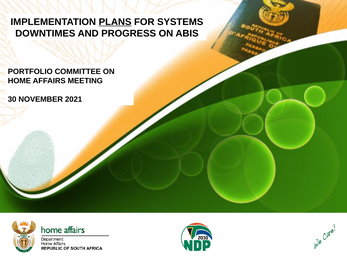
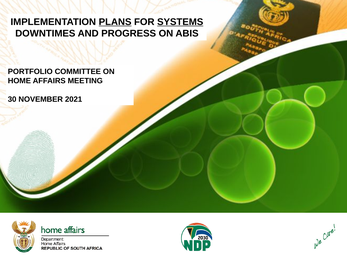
SYSTEMS underline: none -> present
